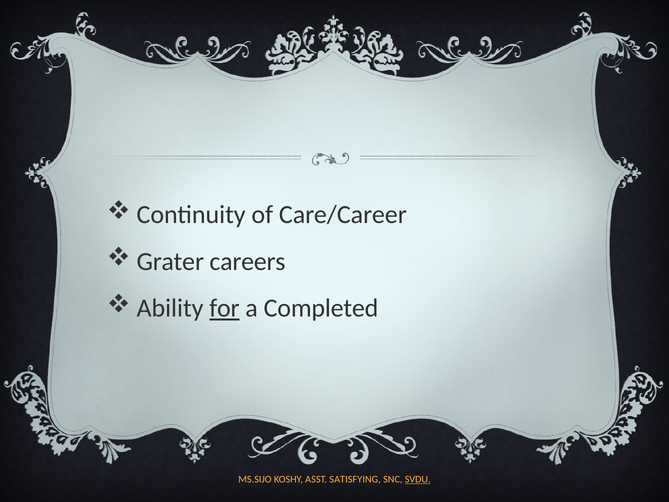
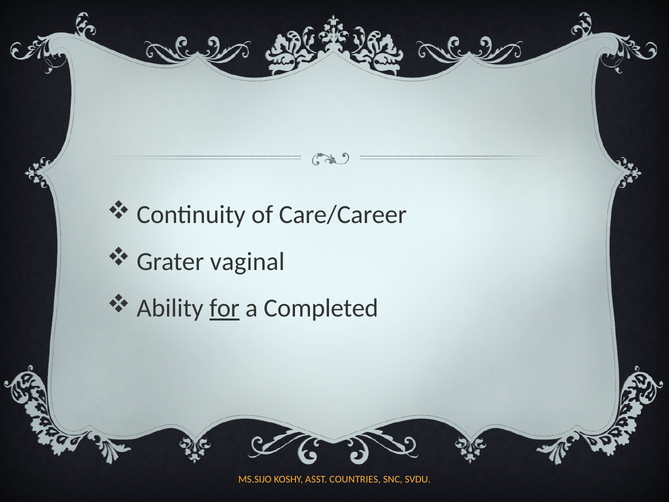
careers: careers -> vaginal
SATISFYING: SATISFYING -> COUNTRIES
SVDU underline: present -> none
